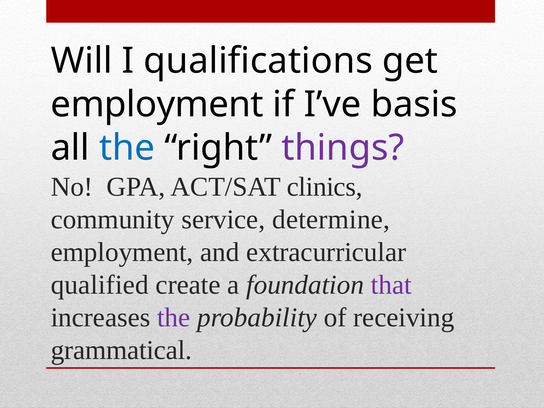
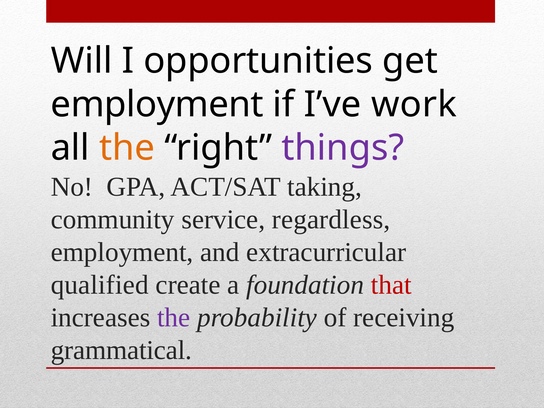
qualifications: qualifications -> opportunities
basis: basis -> work
the at (127, 148) colour: blue -> orange
clinics: clinics -> taking
determine: determine -> regardless
that colour: purple -> red
